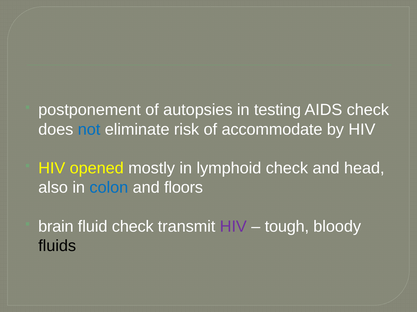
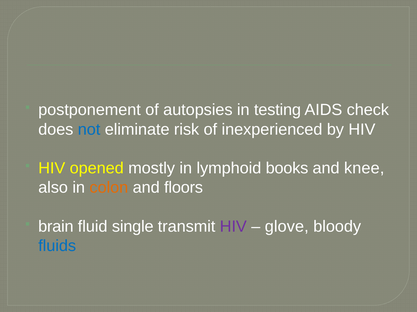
accommodate: accommodate -> inexperienced
lymphoid check: check -> books
head: head -> knee
colon colour: blue -> orange
fluid check: check -> single
tough: tough -> glove
fluids colour: black -> blue
